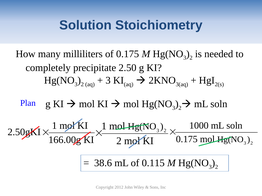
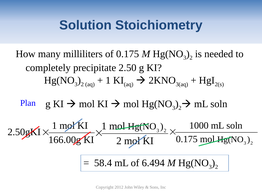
3 at (108, 81): 3 -> 1
38.6: 38.6 -> 58.4
0.115: 0.115 -> 6.494
